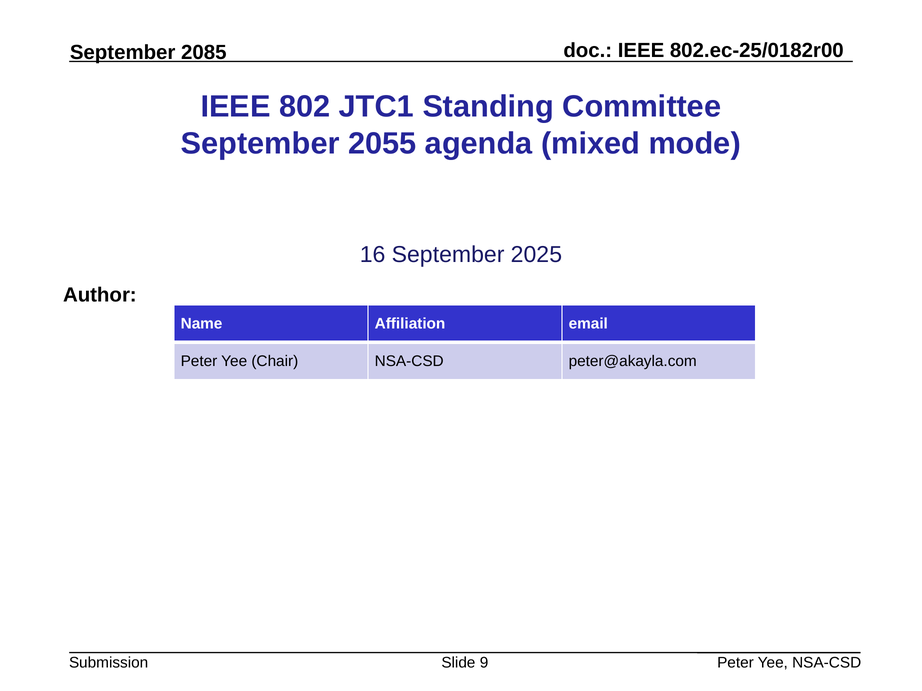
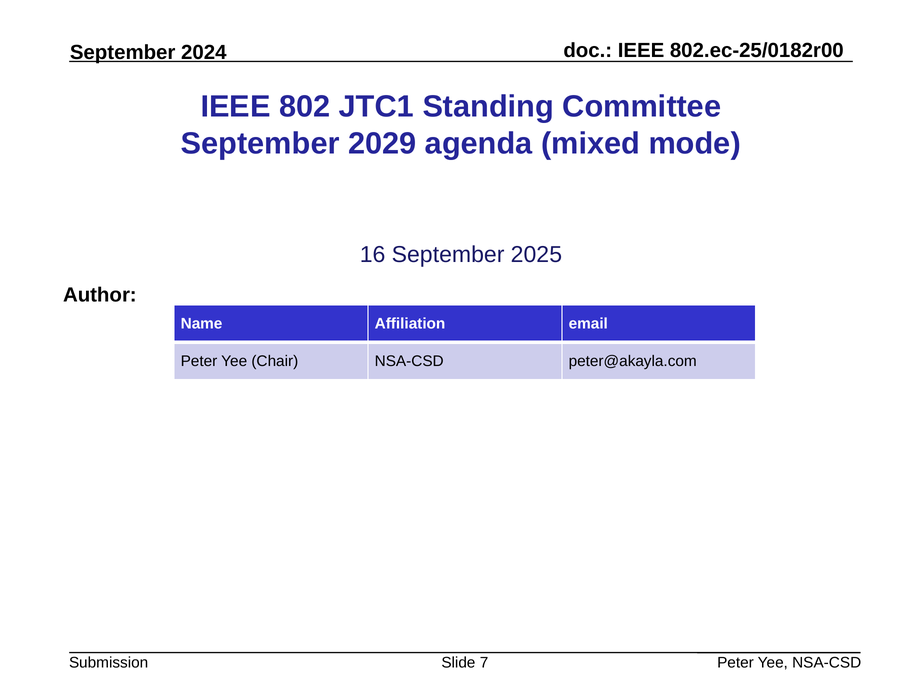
2085: 2085 -> 2024
2055: 2055 -> 2029
9: 9 -> 7
